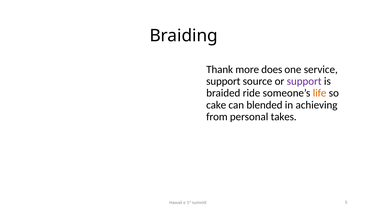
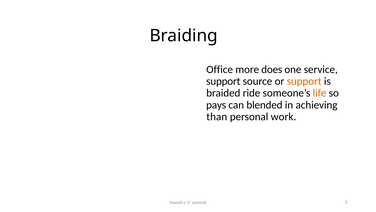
Thank: Thank -> Office
support at (304, 81) colour: purple -> orange
cake: cake -> pays
from: from -> than
takes: takes -> work
